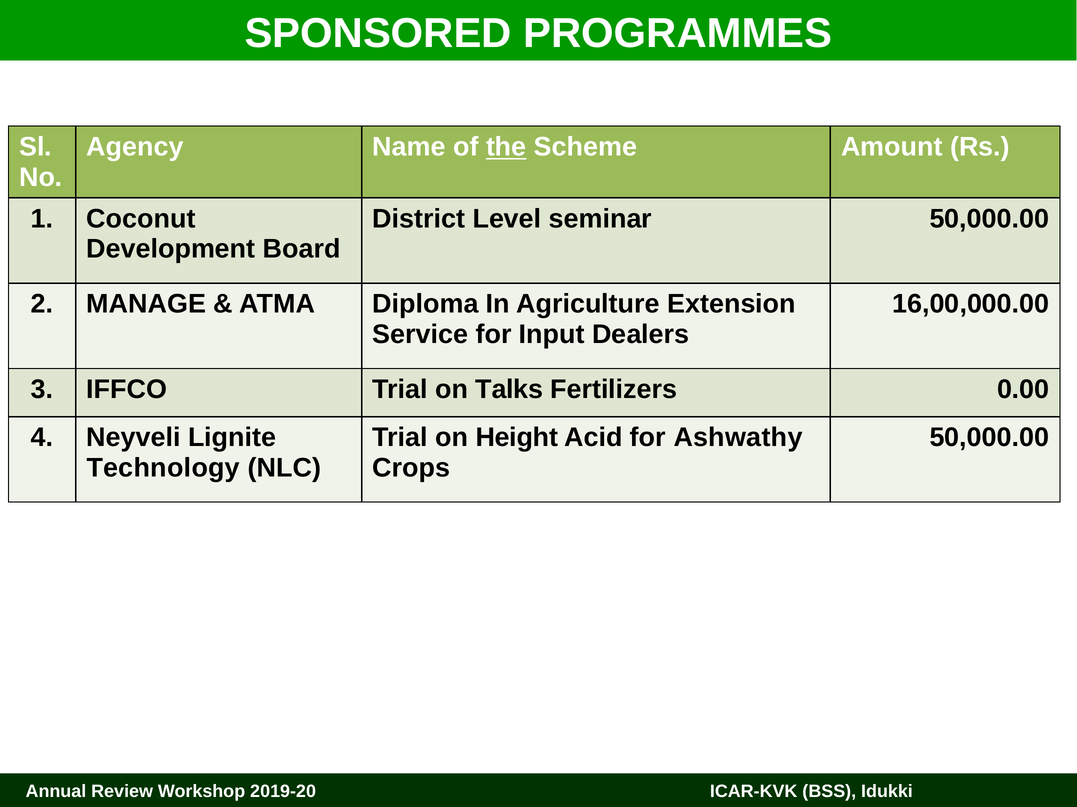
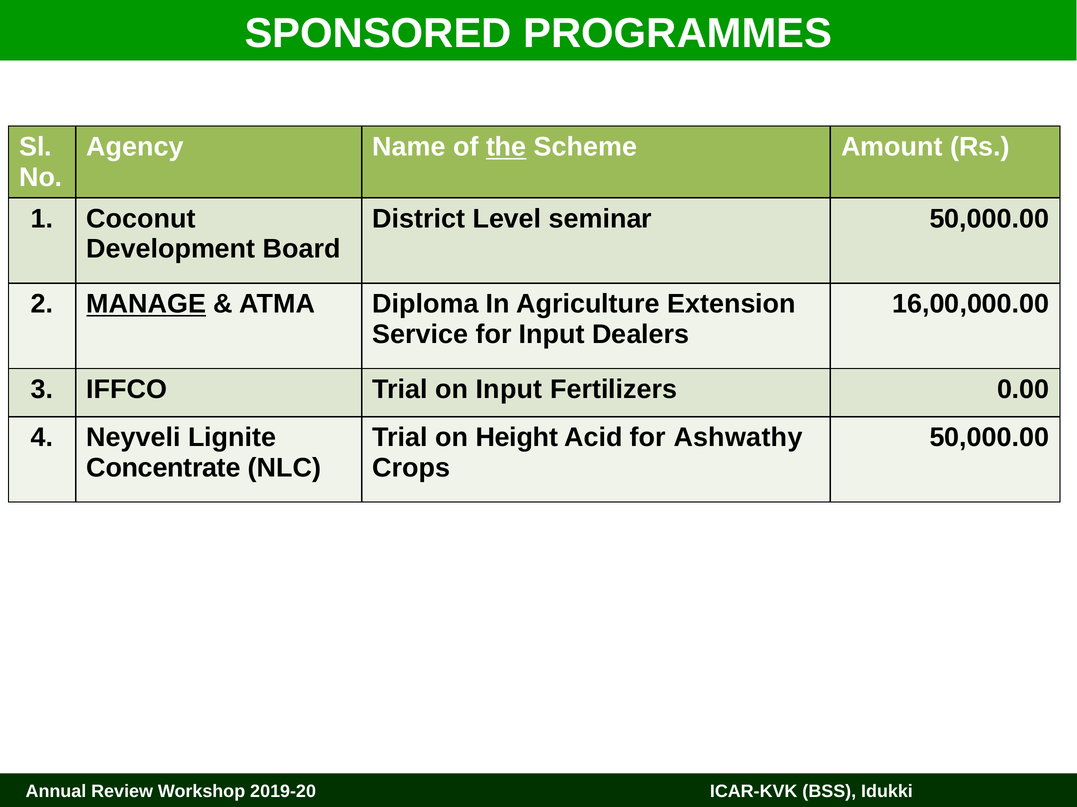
MANAGE underline: none -> present
on Talks: Talks -> Input
Technology: Technology -> Concentrate
